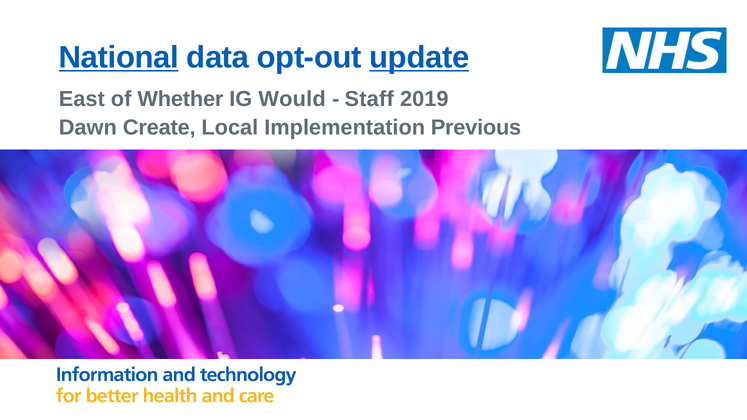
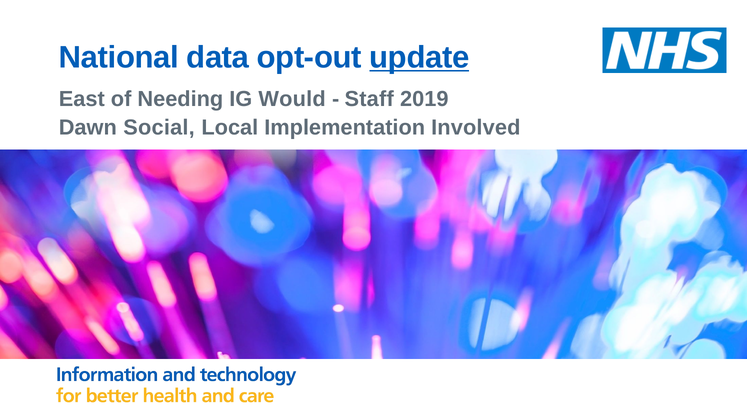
National underline: present -> none
Whether: Whether -> Needing
Create: Create -> Social
Previous: Previous -> Involved
